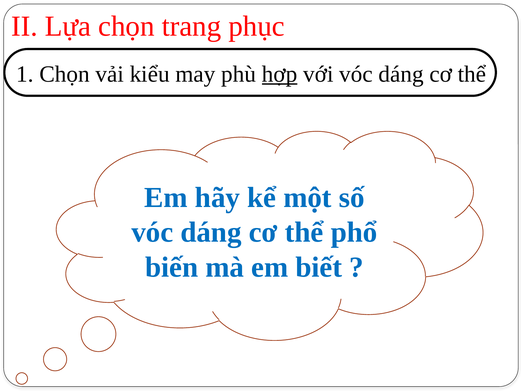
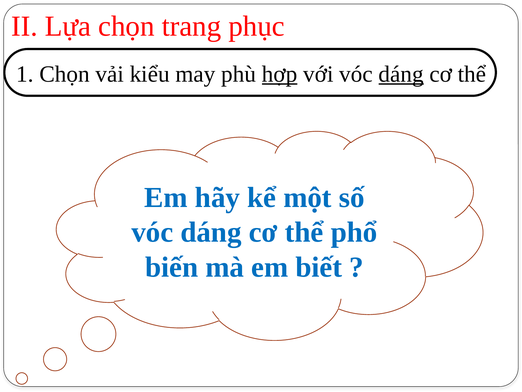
dáng at (401, 74) underline: none -> present
